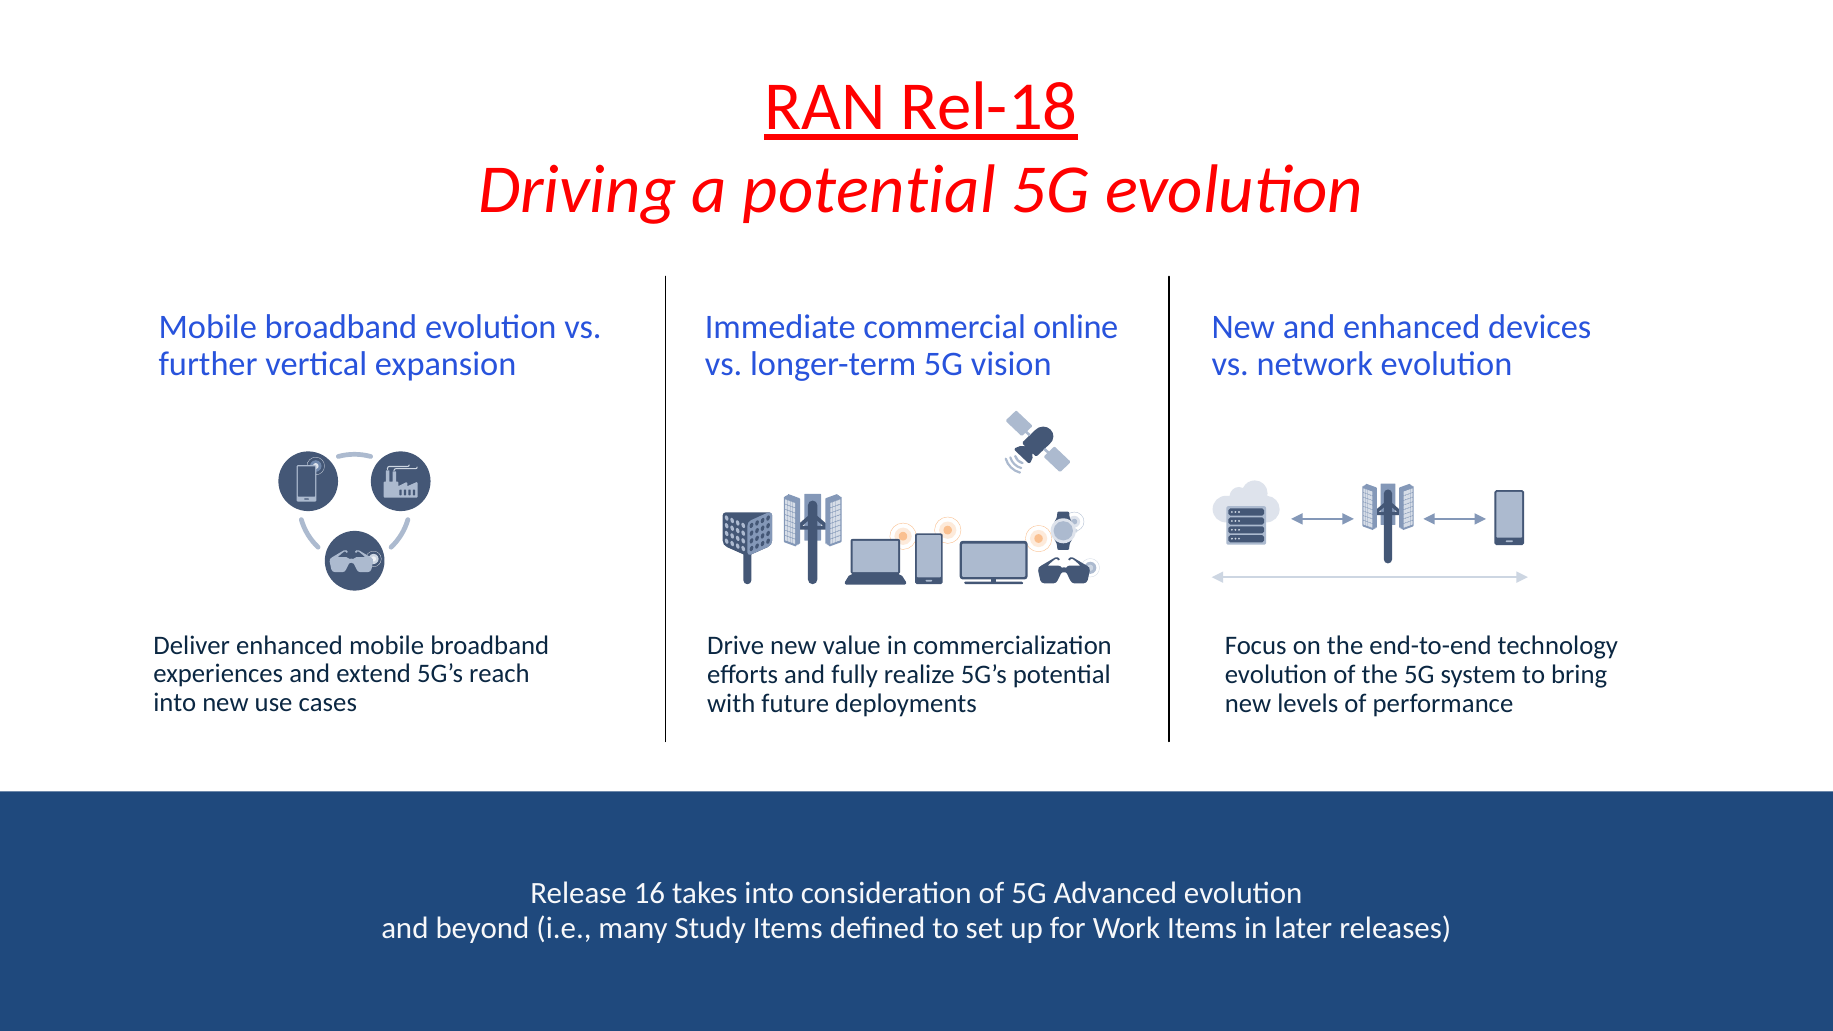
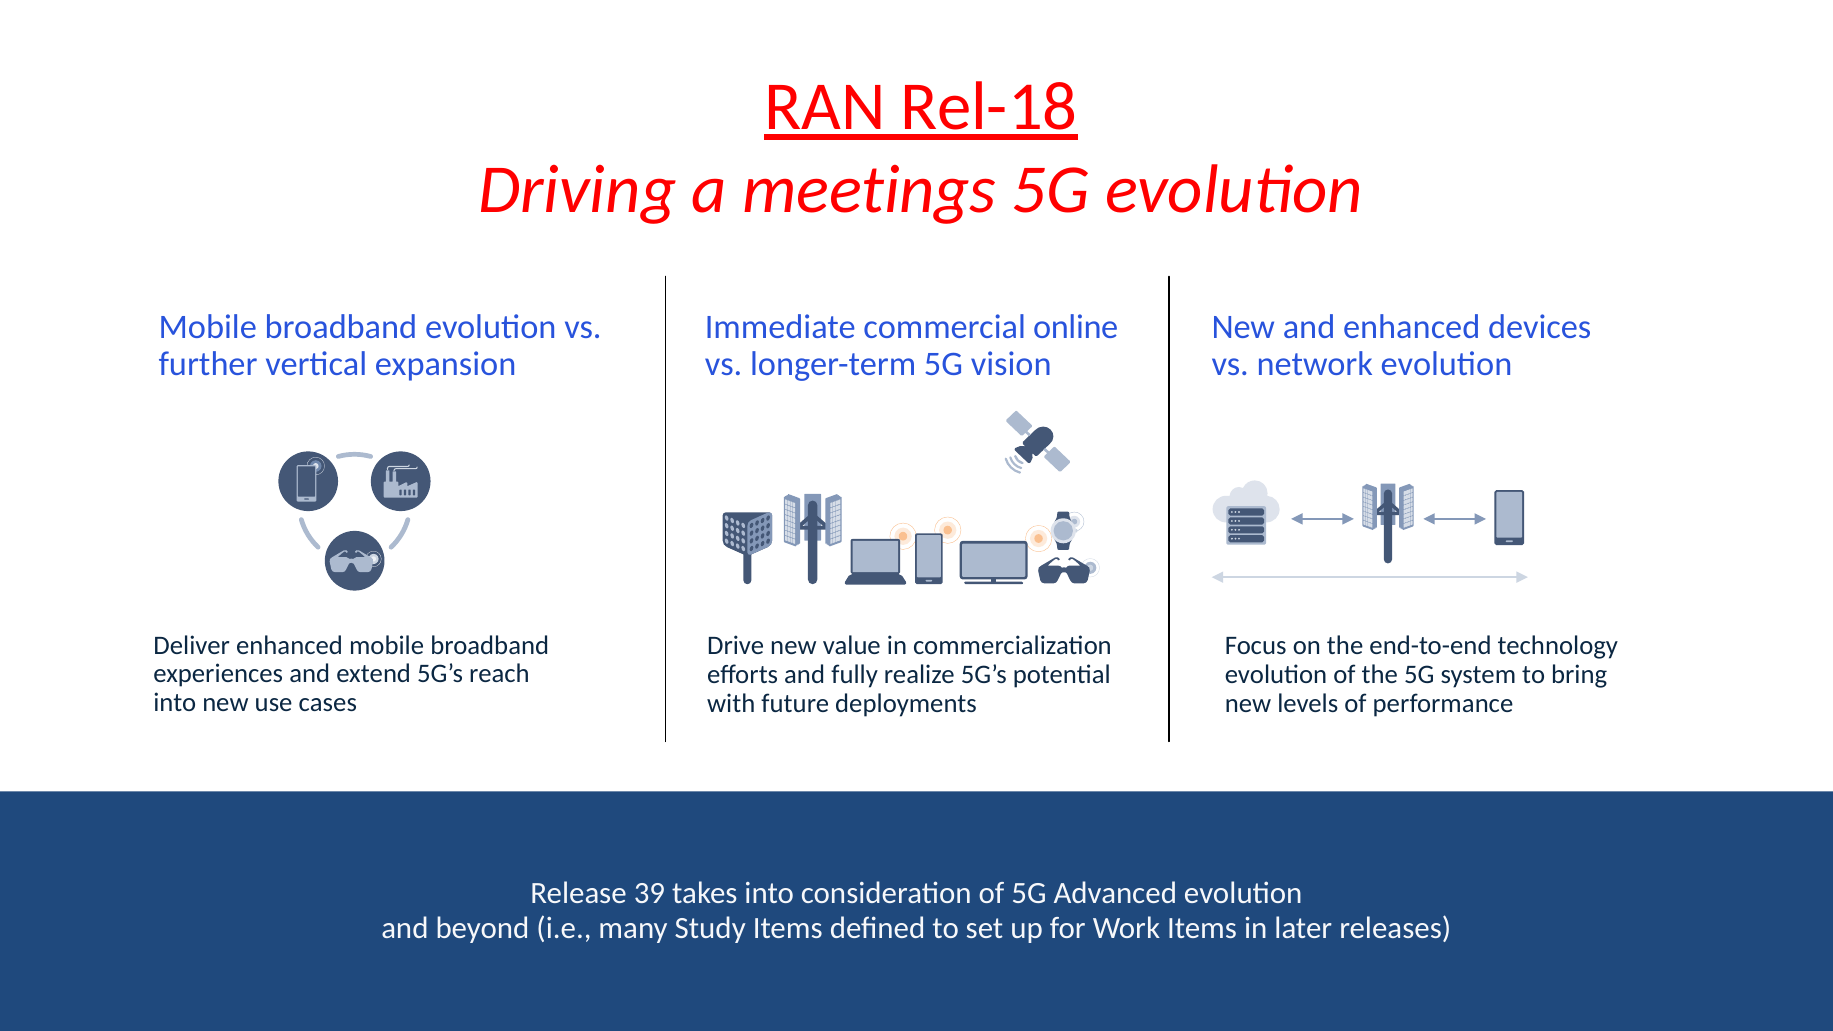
a potential: potential -> meetings
16: 16 -> 39
